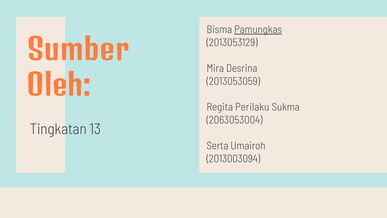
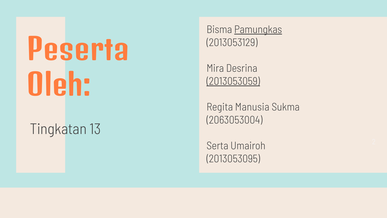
Sumber: Sumber -> Peserta
2013053059 underline: none -> present
Perilaku: Perilaku -> Manusia
2013003094: 2013003094 -> 2013053095
